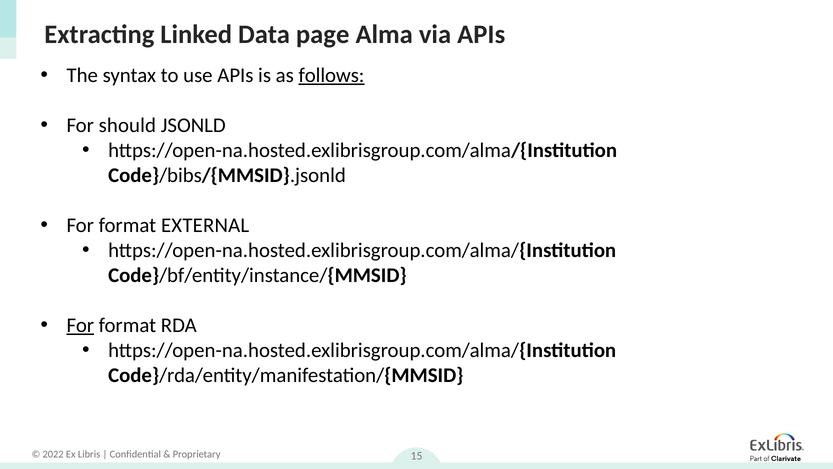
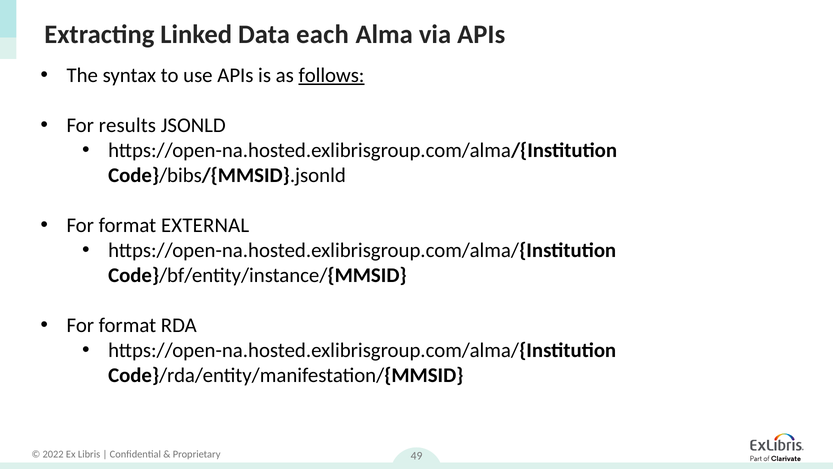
page: page -> each
should: should -> results
For at (80, 325) underline: present -> none
15: 15 -> 49
